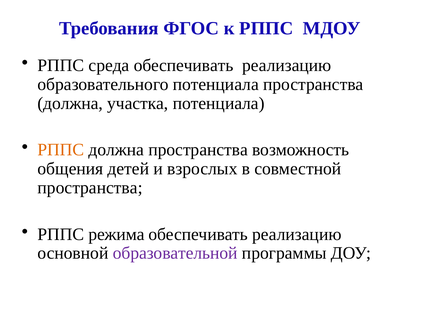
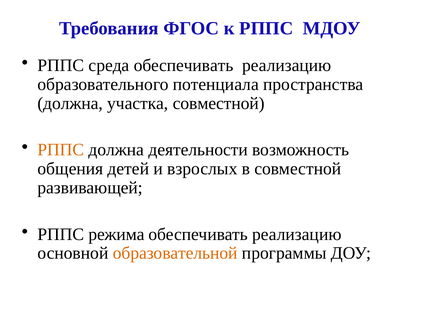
участка потенциала: потенциала -> совместной
должна пространства: пространства -> деятельности
пространства at (90, 188): пространства -> развивающей
образовательной colour: purple -> orange
